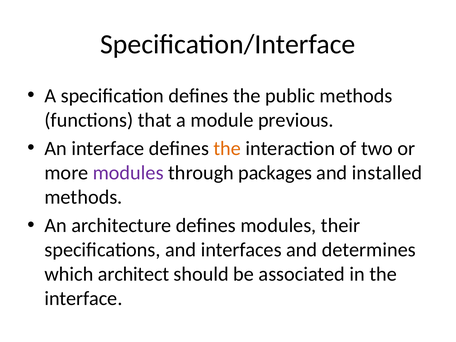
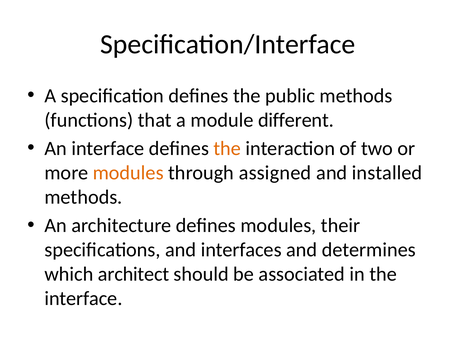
previous: previous -> different
modules at (128, 173) colour: purple -> orange
packages: packages -> assigned
